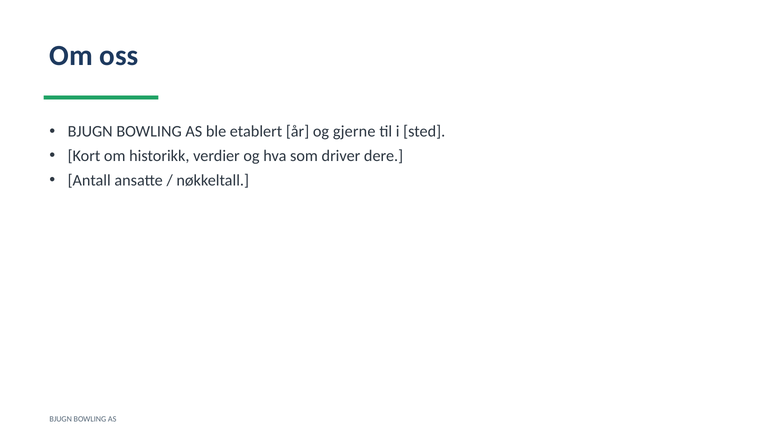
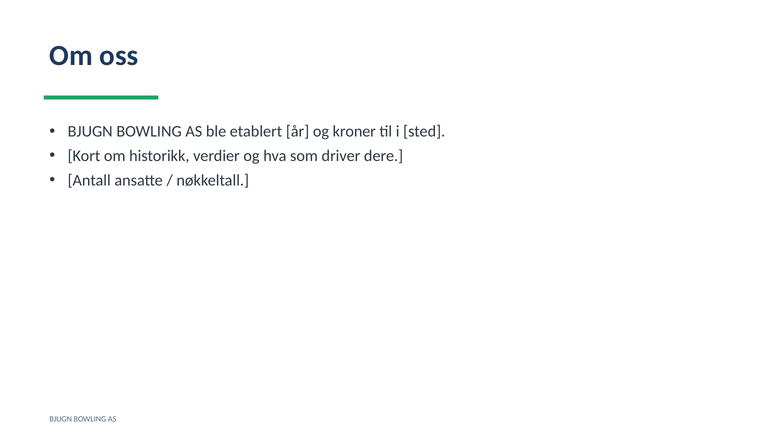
gjerne: gjerne -> kroner
